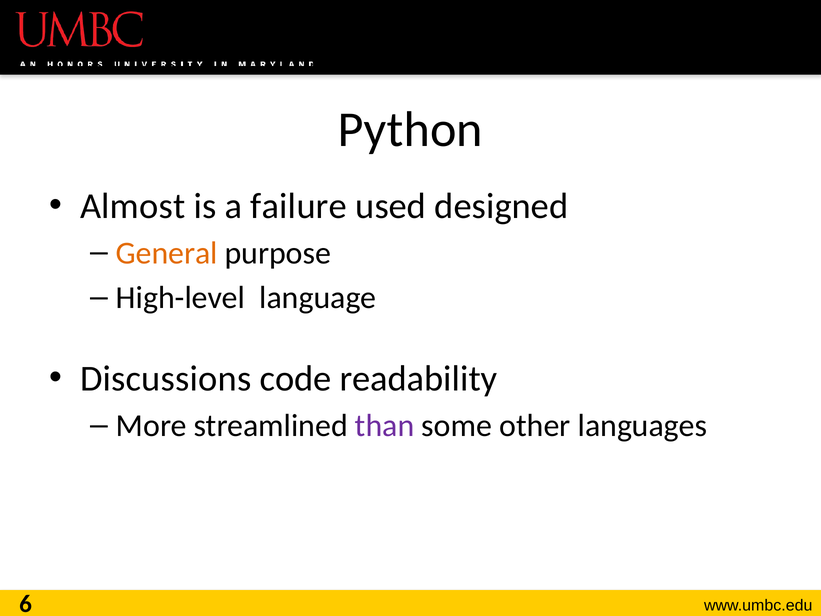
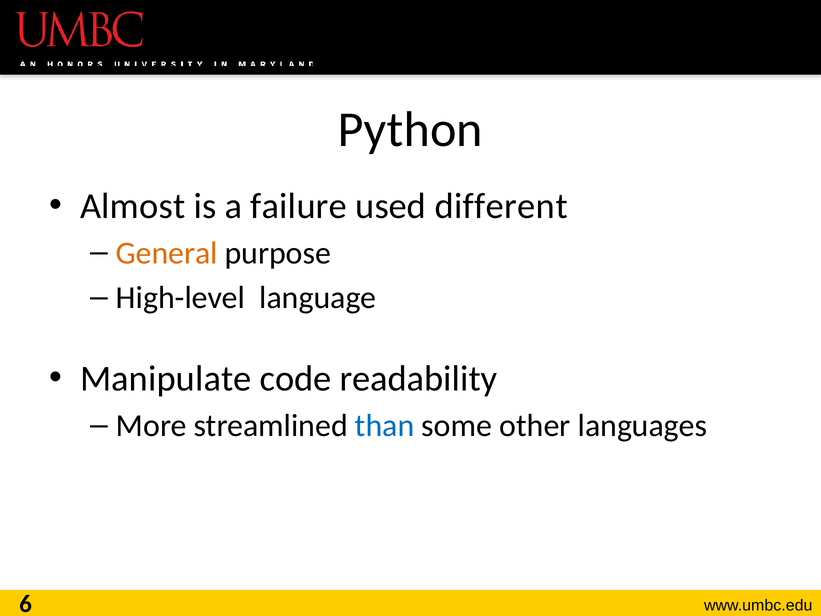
designed: designed -> different
Discussions: Discussions -> Manipulate
than colour: purple -> blue
